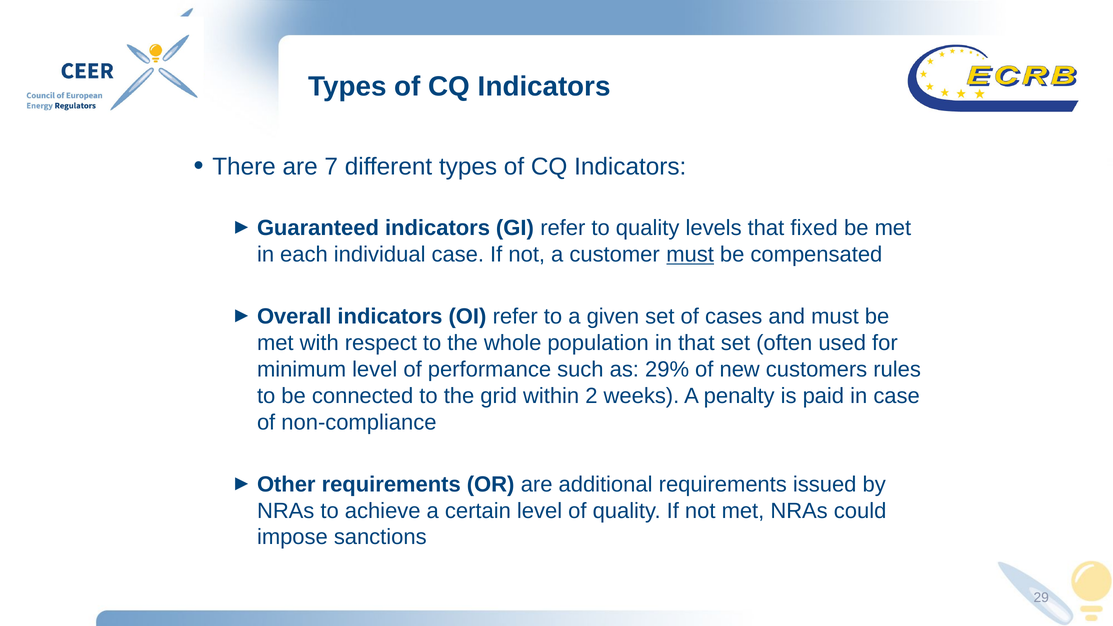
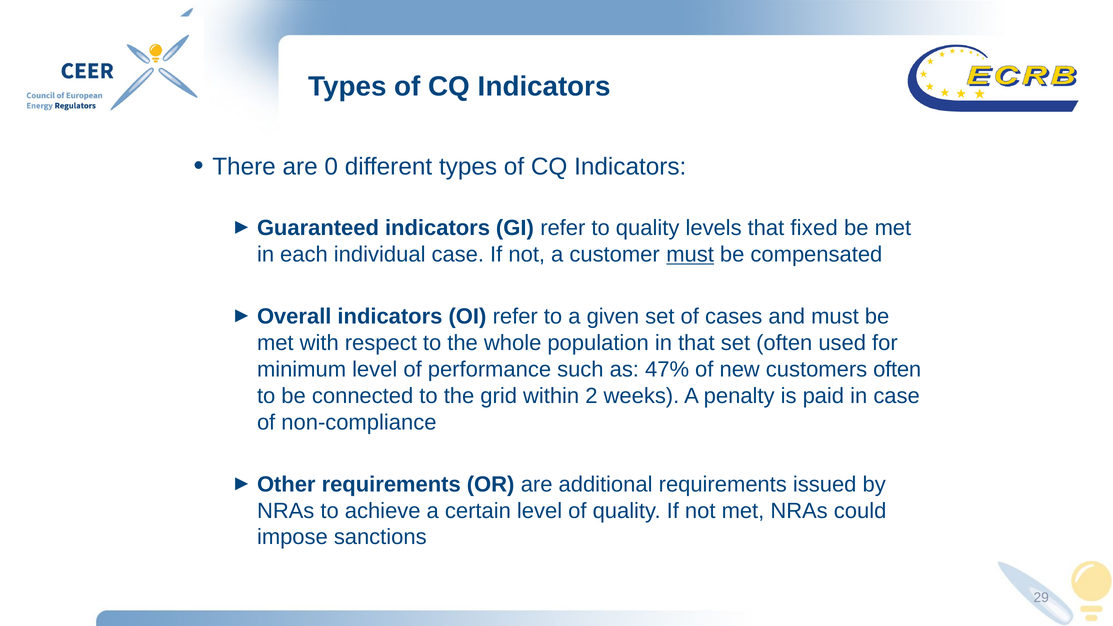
7: 7 -> 0
29%: 29% -> 47%
customers rules: rules -> often
